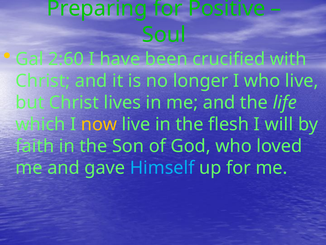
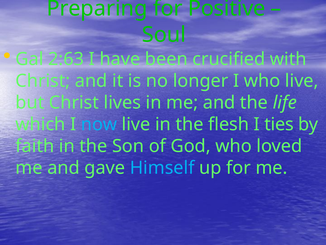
2:60: 2:60 -> 2:63
now colour: yellow -> light blue
will: will -> ties
